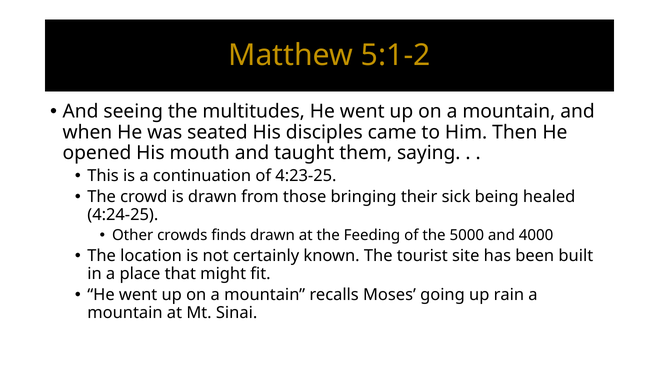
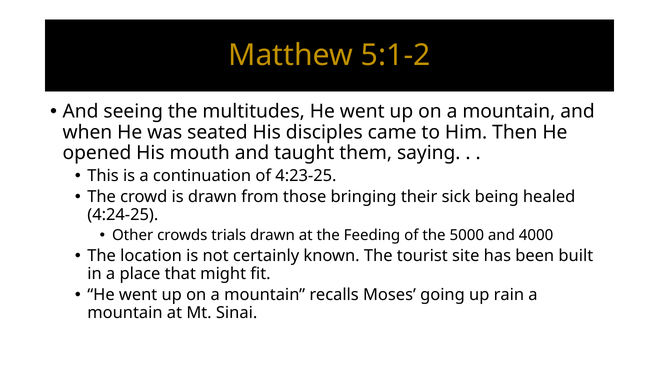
finds: finds -> trials
